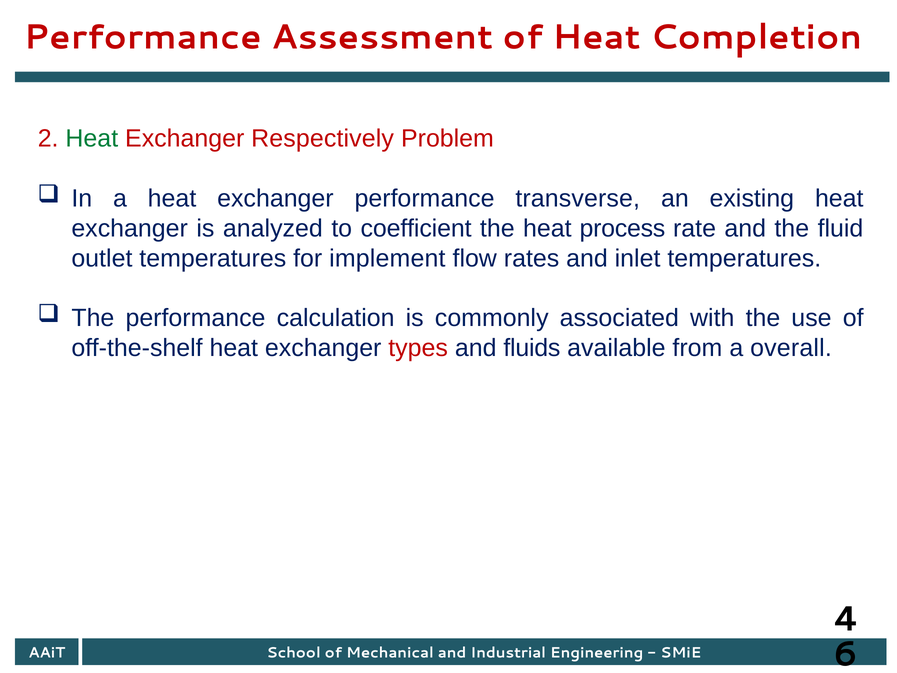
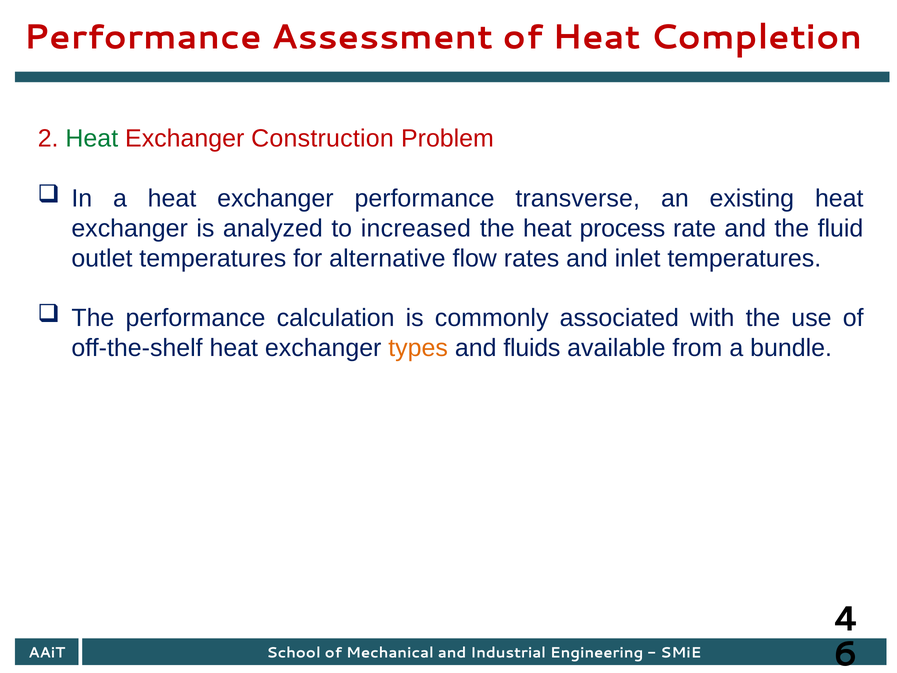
Respectively: Respectively -> Construction
coefficient: coefficient -> increased
implement: implement -> alternative
types colour: red -> orange
overall: overall -> bundle
